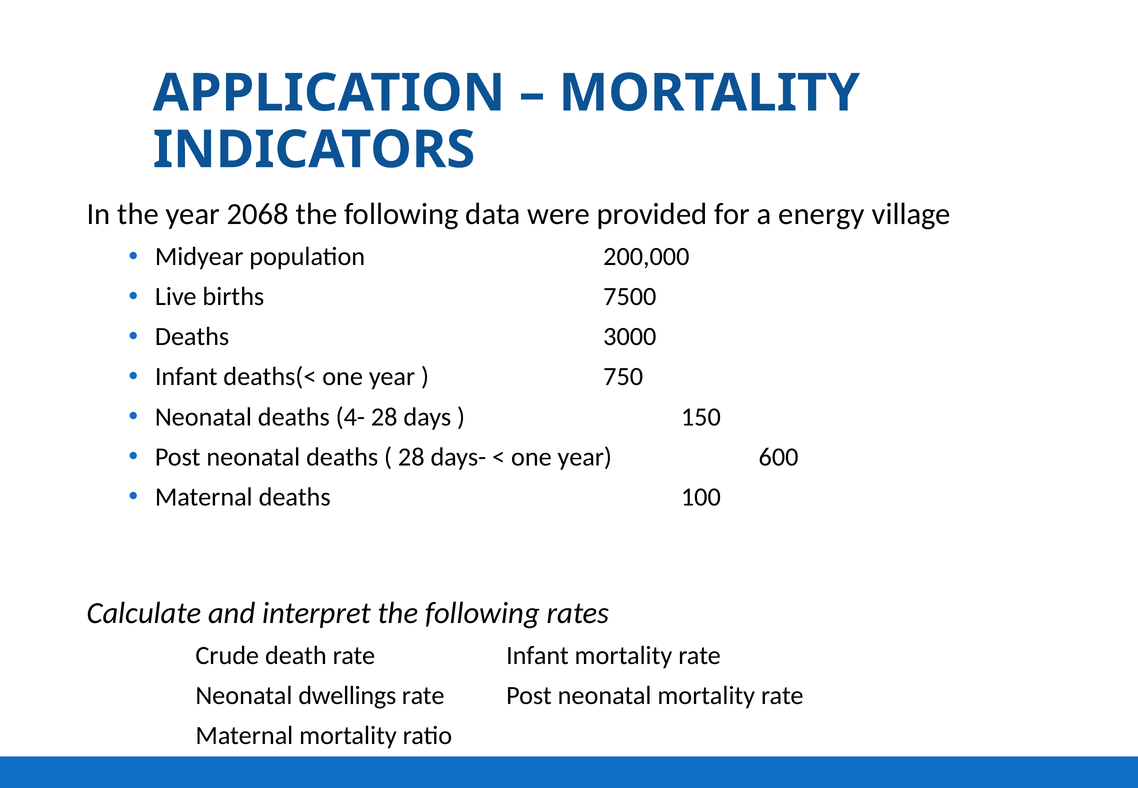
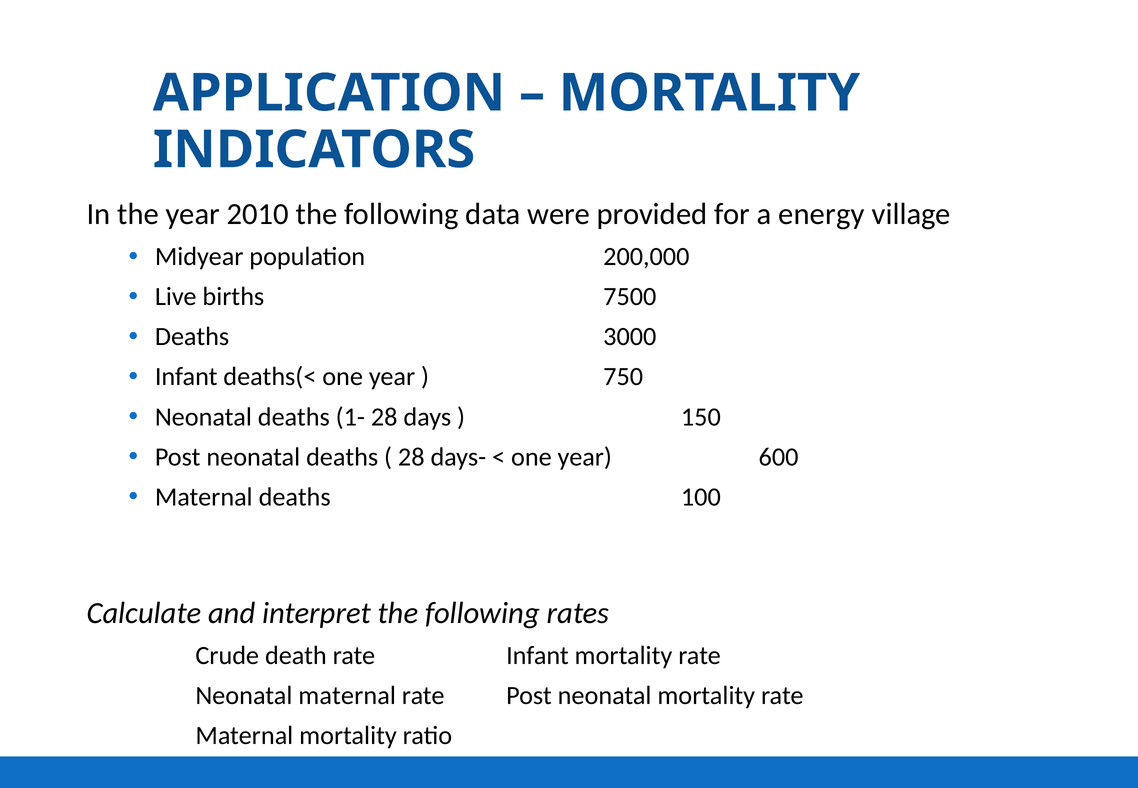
2068: 2068 -> 2010
4-: 4- -> 1-
Neonatal dwellings: dwellings -> maternal
